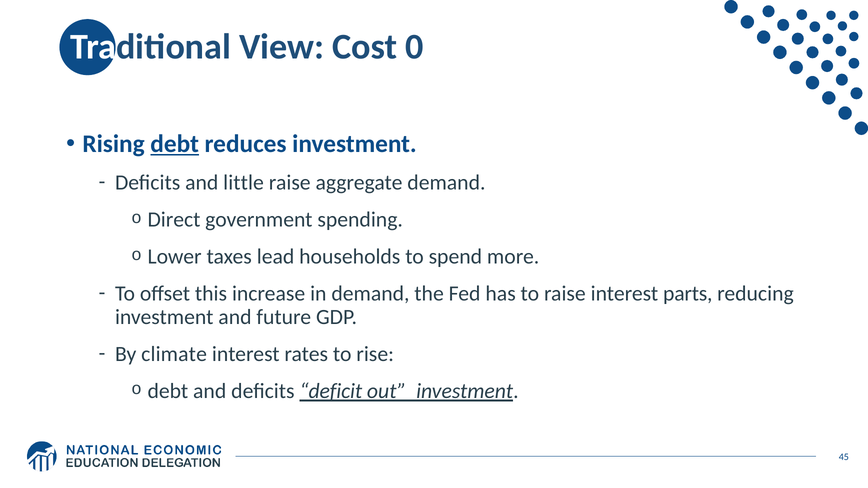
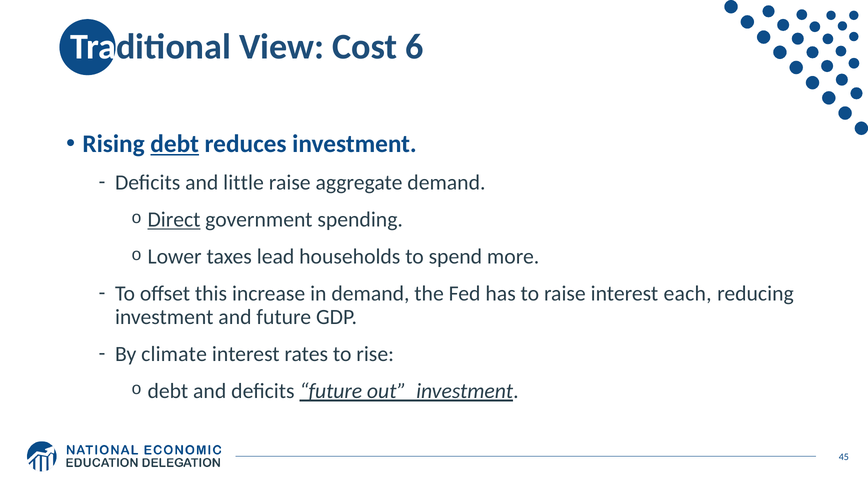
0: 0 -> 6
Direct underline: none -> present
parts: parts -> each
deficits deficit: deficit -> future
